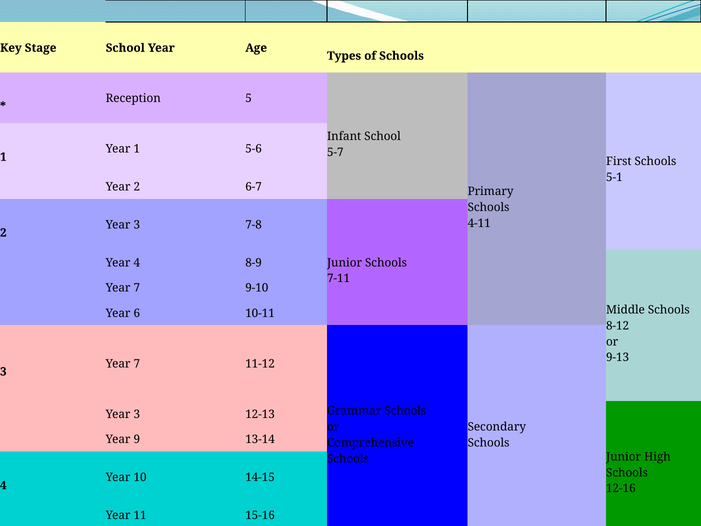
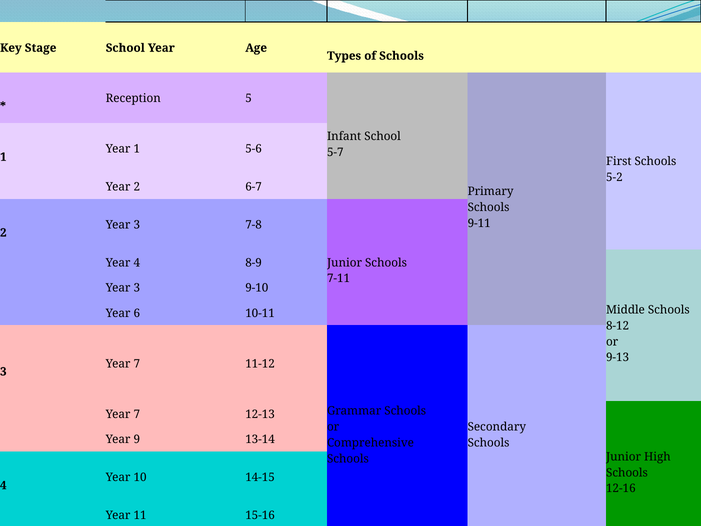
5-1: 5-1 -> 5-2
4-11: 4-11 -> 9-11
7 at (137, 288): 7 -> 3
3 at (137, 414): 3 -> 7
